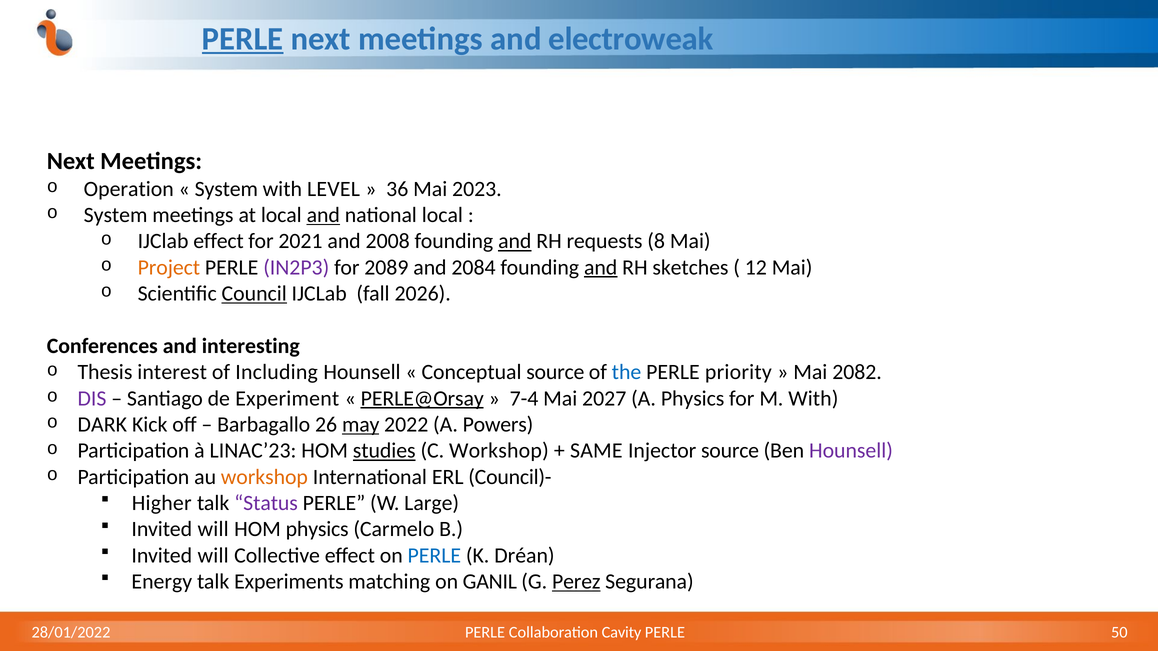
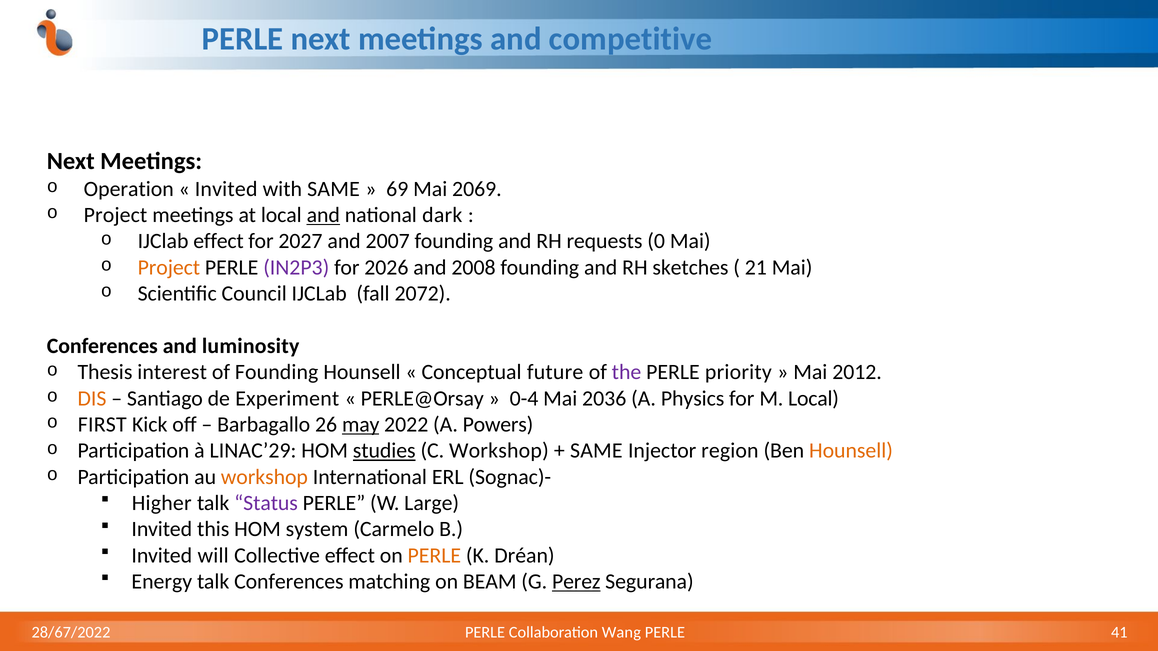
PERLE at (243, 39) underline: present -> none
electroweak: electroweak -> competitive
System at (226, 189): System -> Invited
with LEVEL: LEVEL -> SAME
36: 36 -> 69
2023: 2023 -> 2069
System at (116, 215): System -> Project
national local: local -> dark
2021: 2021 -> 2027
2008: 2008 -> 2007
and at (515, 241) underline: present -> none
8: 8 -> 0
2089: 2089 -> 2026
2084: 2084 -> 2008
and at (601, 268) underline: present -> none
12: 12 -> 21
Council underline: present -> none
2026: 2026 -> 2072
interesting: interesting -> luminosity
of Including: Including -> Founding
Conceptual source: source -> future
the colour: blue -> purple
2082: 2082 -> 2012
DIS colour: purple -> orange
PERLE@Orsay underline: present -> none
7-4: 7-4 -> 0-4
2027: 2027 -> 2036
M With: With -> Local
DARK: DARK -> FIRST
LINAC’23: LINAC’23 -> LINAC’29
Injector source: source -> region
Hounsell at (851, 451) colour: purple -> orange
Council)-: Council)- -> Sognac)-
will at (213, 530): will -> this
HOM physics: physics -> system
PERLE at (434, 556) colour: blue -> orange
talk Experiments: Experiments -> Conferences
GANIL: GANIL -> BEAM
28/01/2022: 28/01/2022 -> 28/67/2022
Cavity: Cavity -> Wang
50: 50 -> 41
